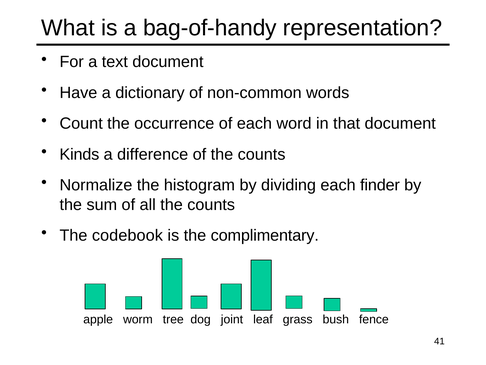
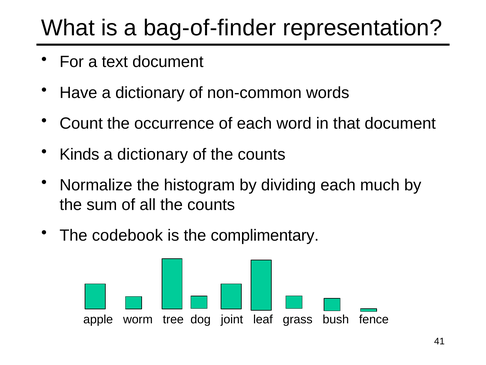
bag-of-handy: bag-of-handy -> bag-of-finder
difference at (153, 154): difference -> dictionary
finder: finder -> much
